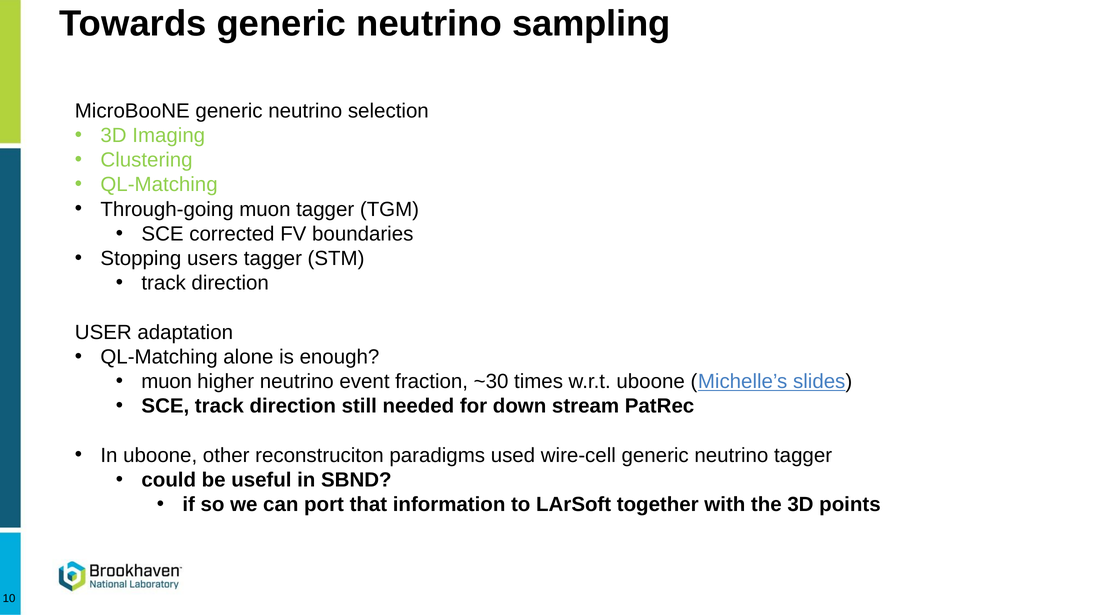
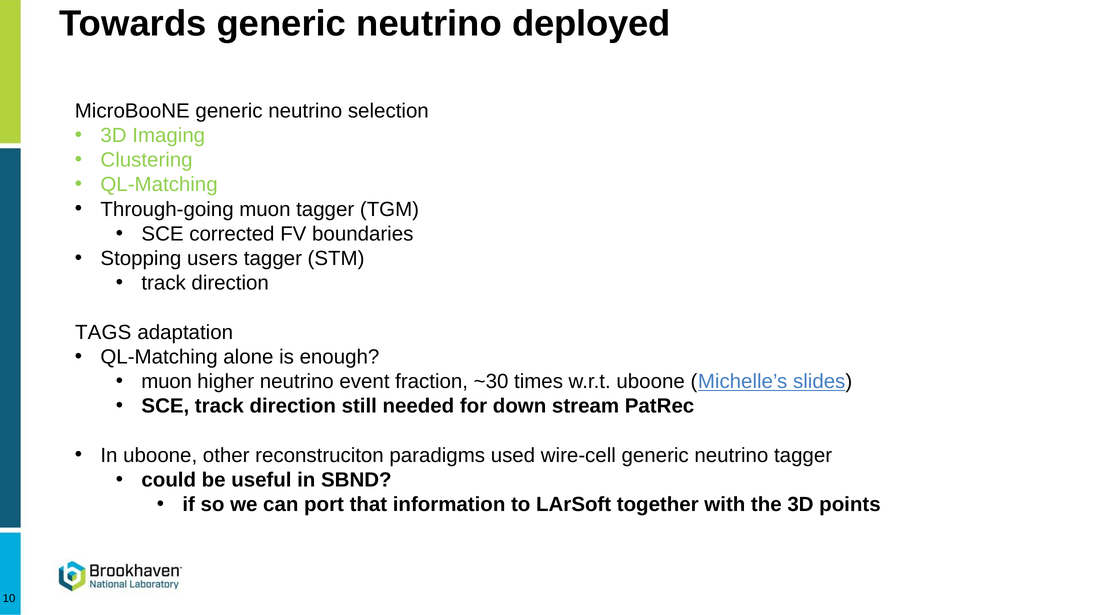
sampling: sampling -> deployed
USER: USER -> TAGS
